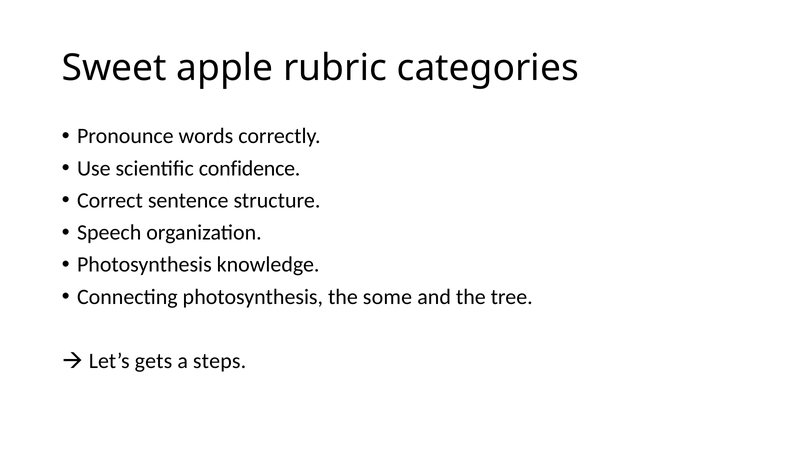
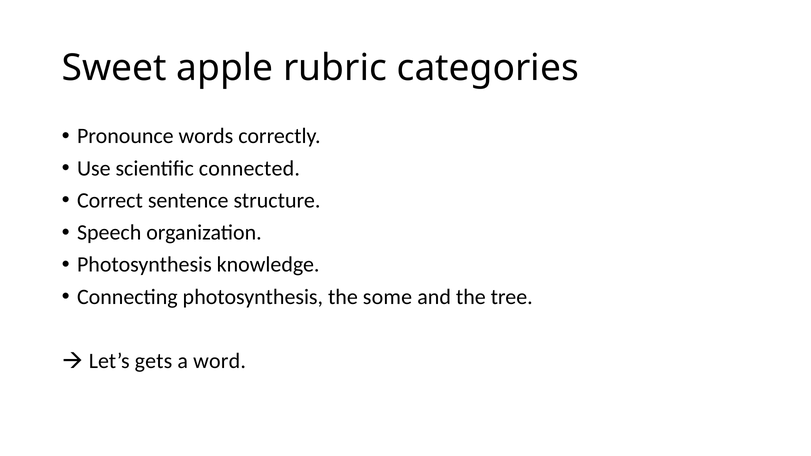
confidence: confidence -> connected
steps: steps -> word
